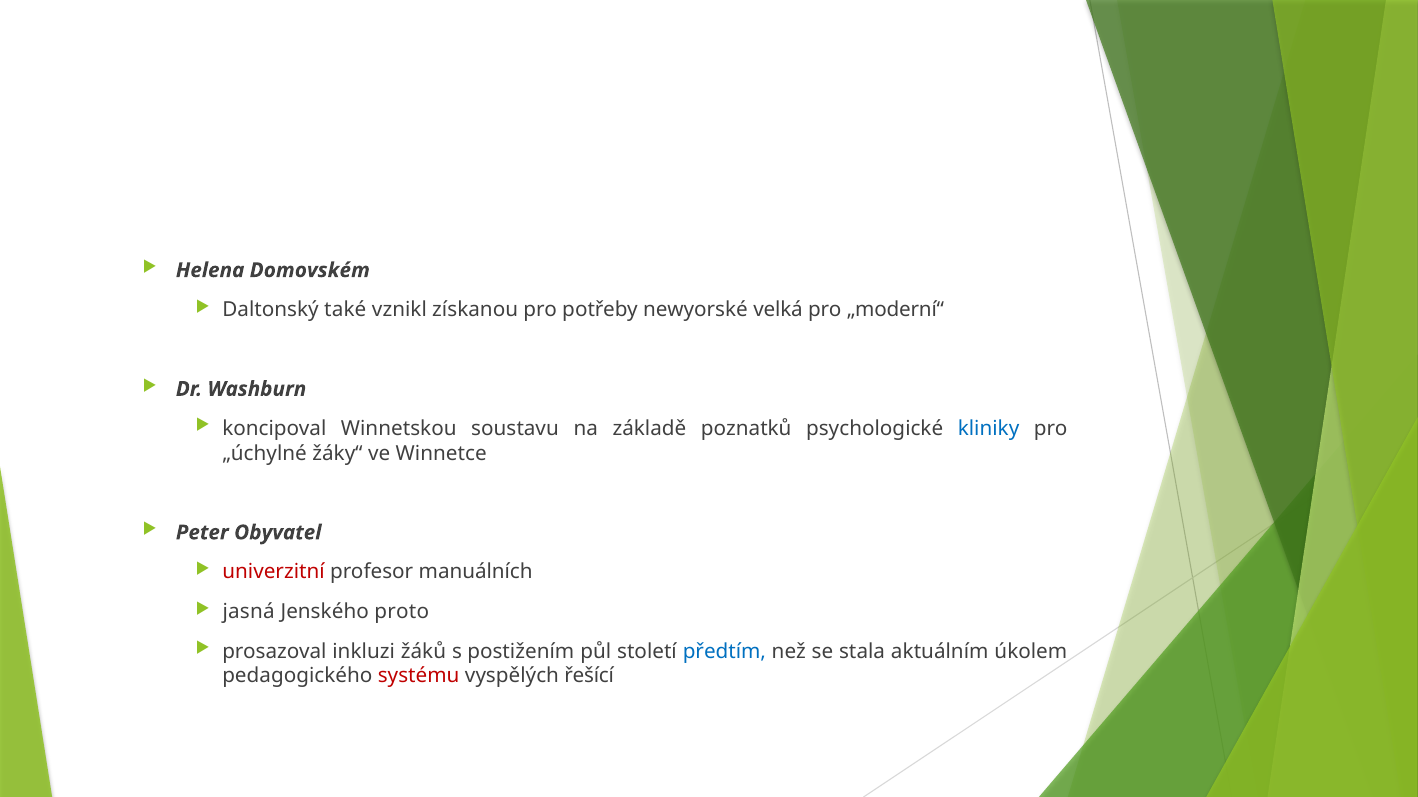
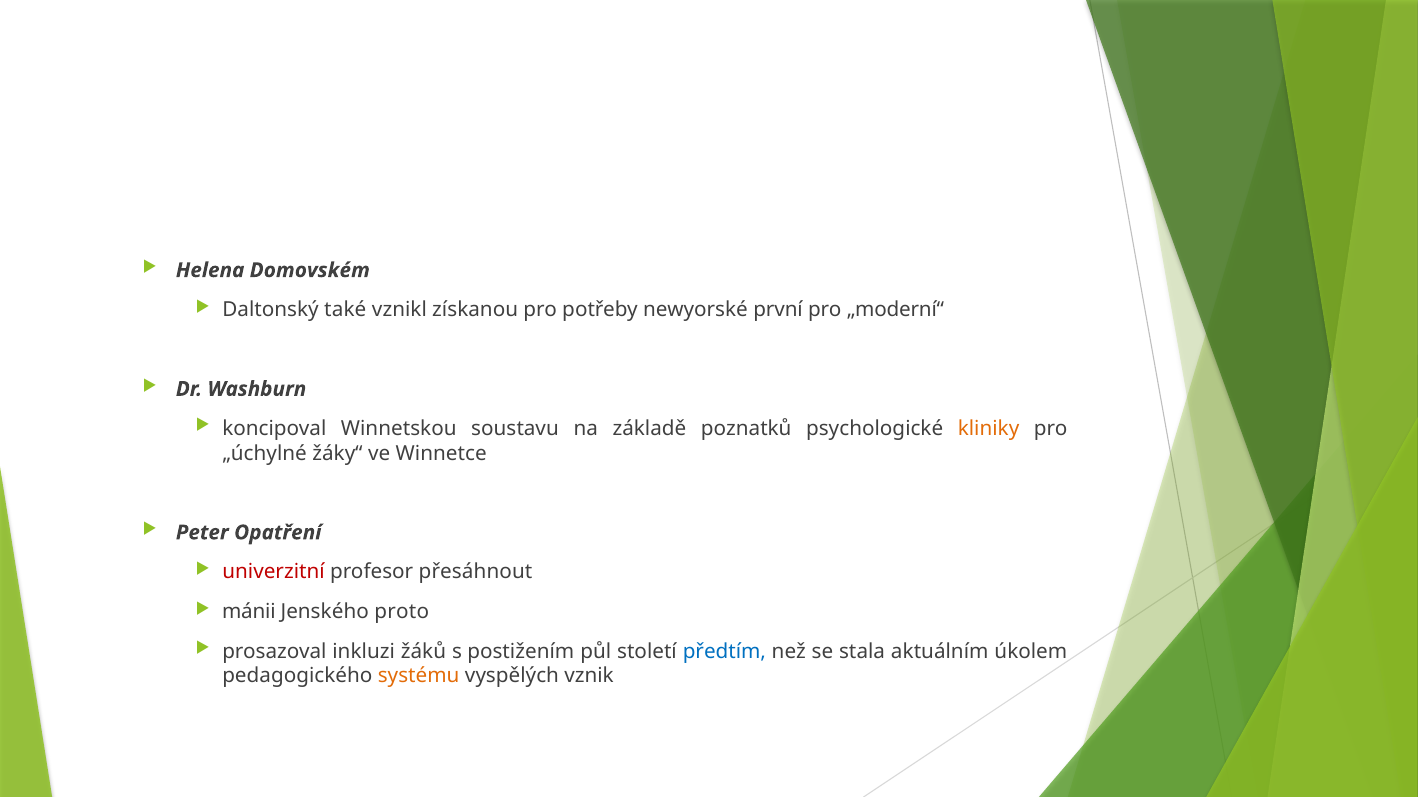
velká: velká -> první
kliniky colour: blue -> orange
Obyvatel: Obyvatel -> Opatření
manuálních: manuálních -> přesáhnout
jasná: jasná -> mánii
systému colour: red -> orange
řešící: řešící -> vznik
